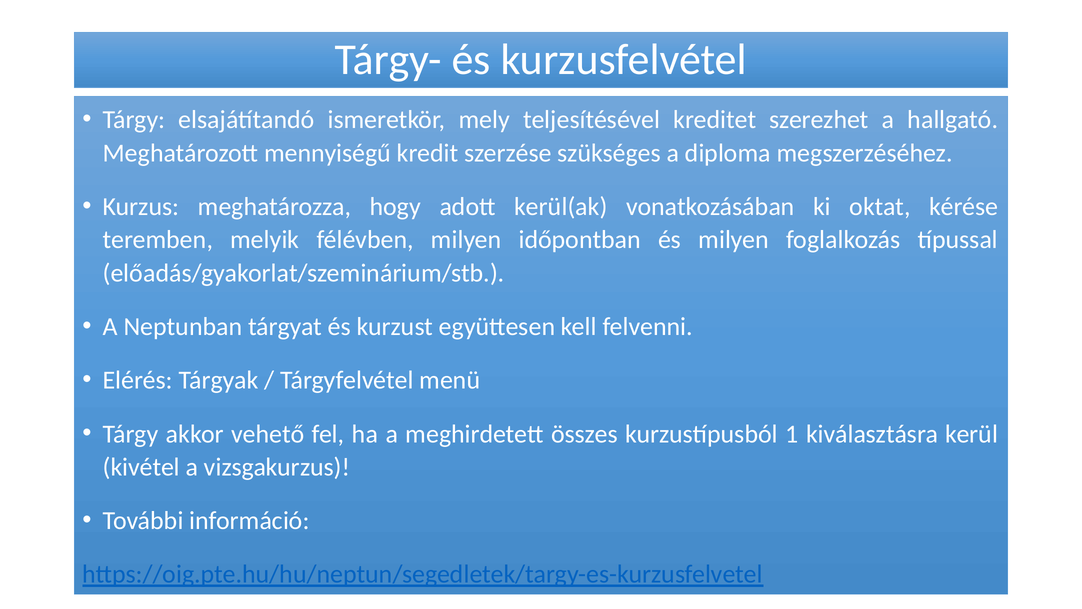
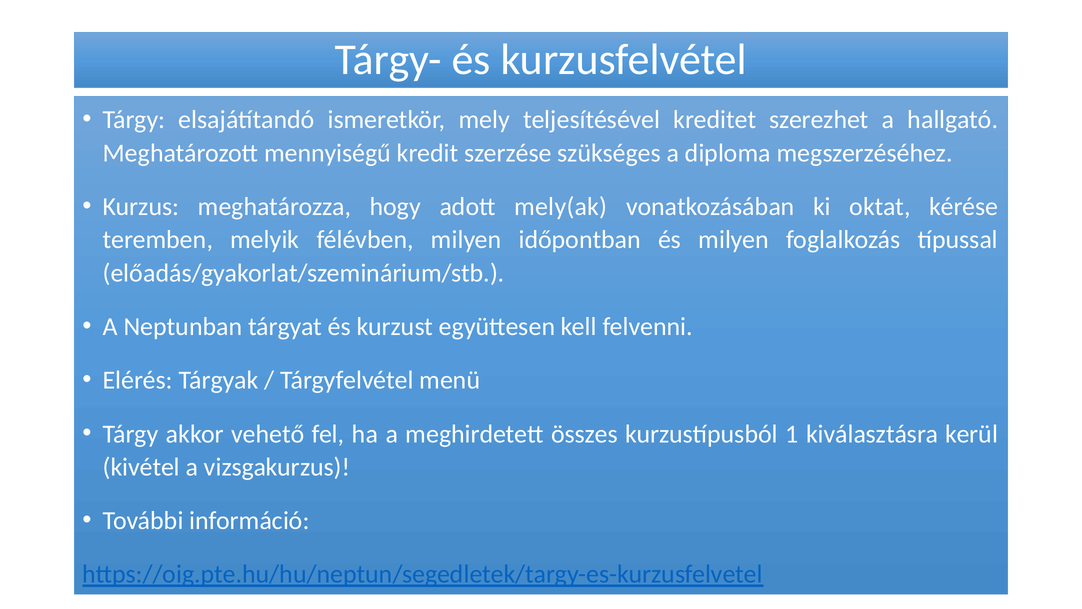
kerül(ak: kerül(ak -> mely(ak
